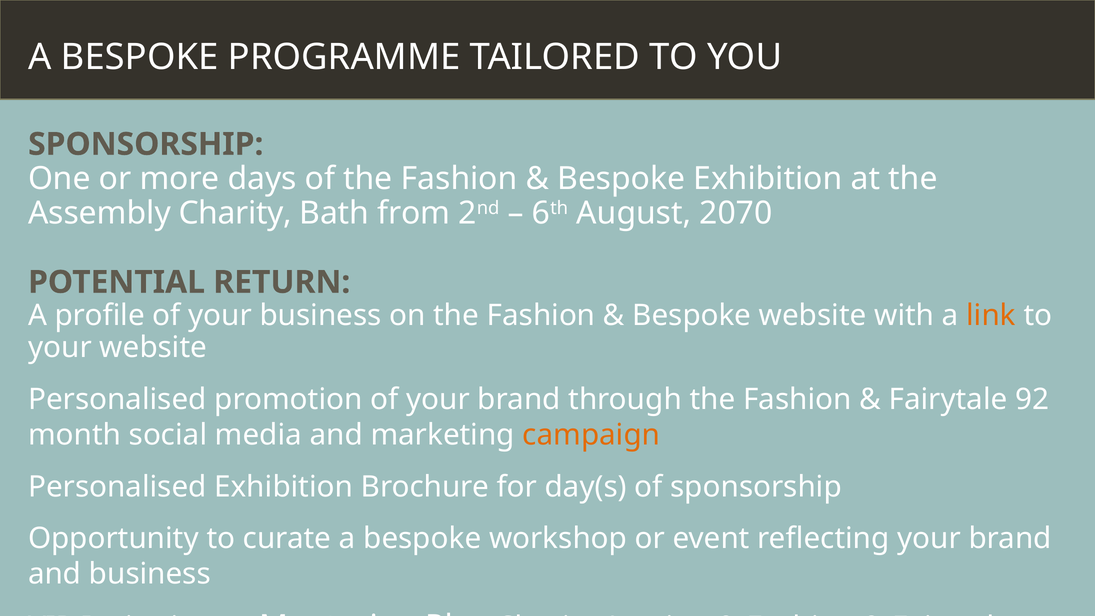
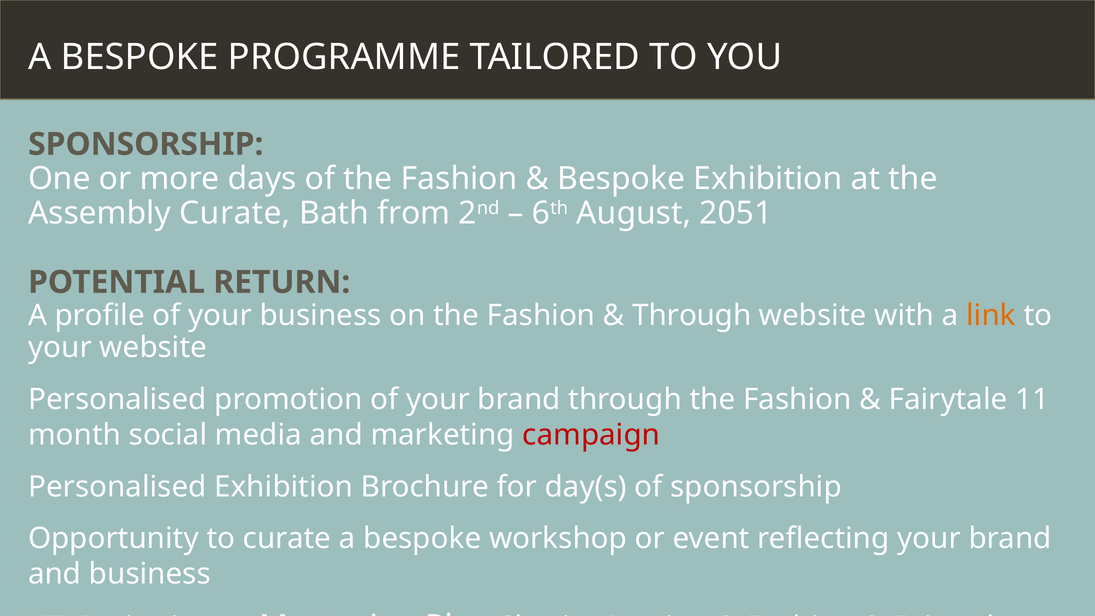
Assembly Charity: Charity -> Curate
2070: 2070 -> 2051
Bespoke at (692, 316): Bespoke -> Through
92: 92 -> 11
campaign colour: orange -> red
